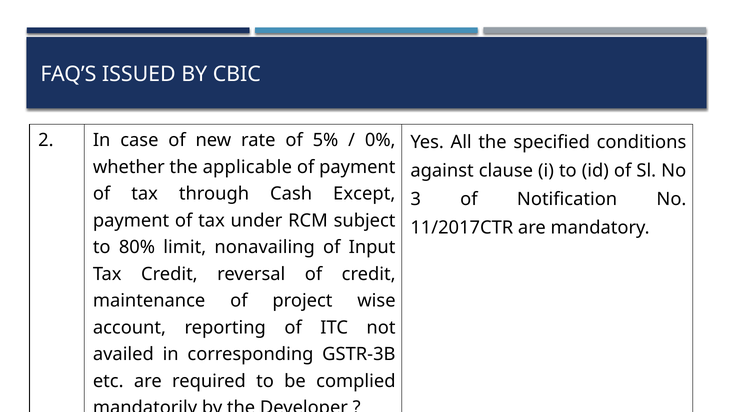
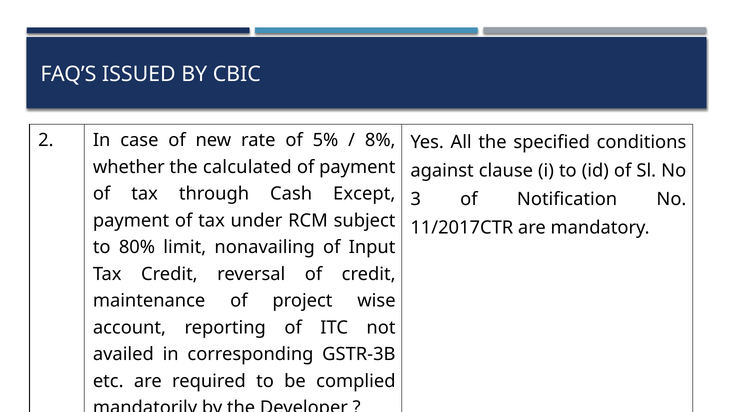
0%: 0% -> 8%
applicable: applicable -> calculated
